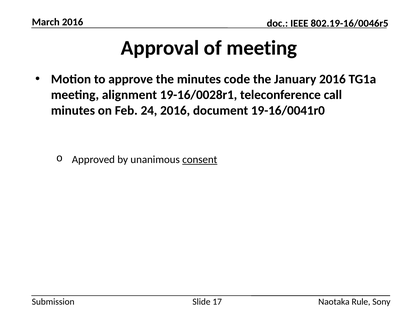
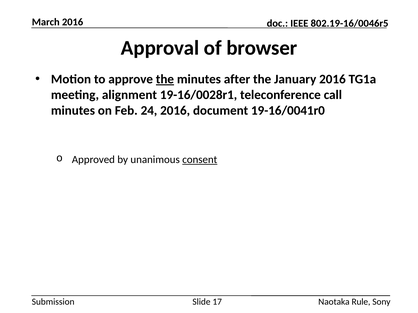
of meeting: meeting -> browser
the at (165, 79) underline: none -> present
code: code -> after
